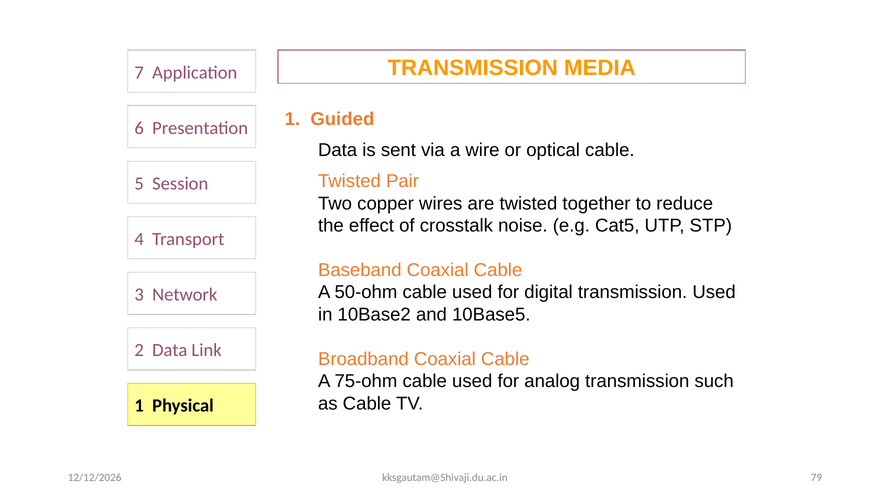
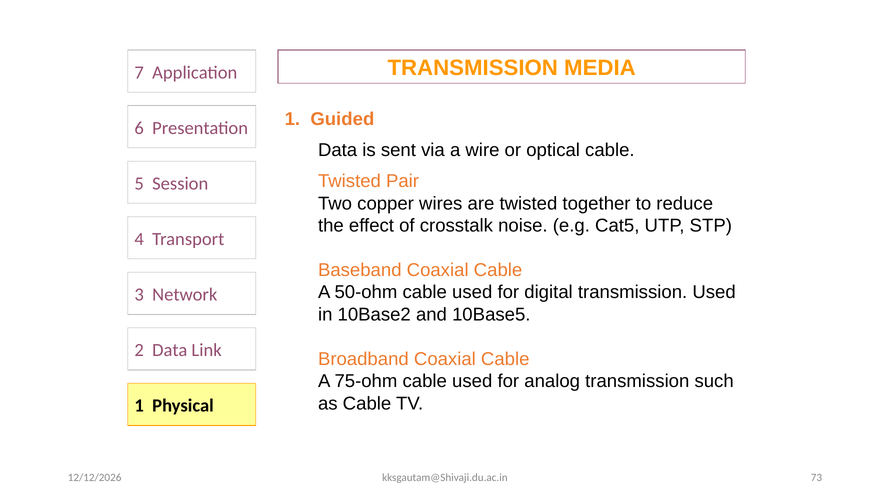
79: 79 -> 73
